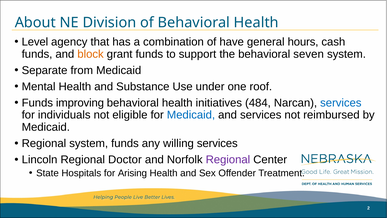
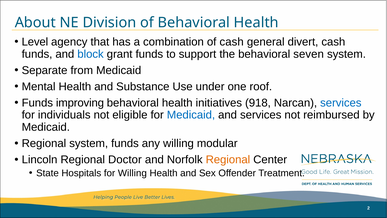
of have: have -> cash
hours: hours -> divert
block colour: orange -> blue
484: 484 -> 918
willing services: services -> modular
Regional at (228, 159) colour: purple -> orange
for Arising: Arising -> Willing
